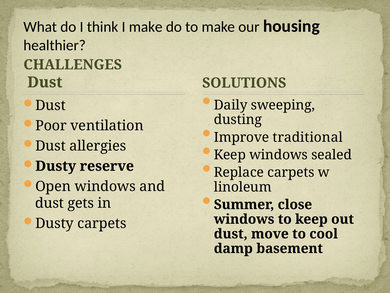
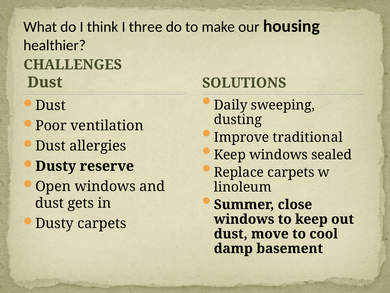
I make: make -> three
